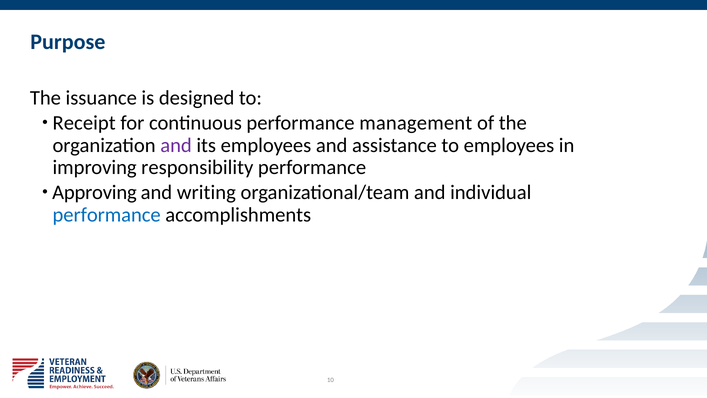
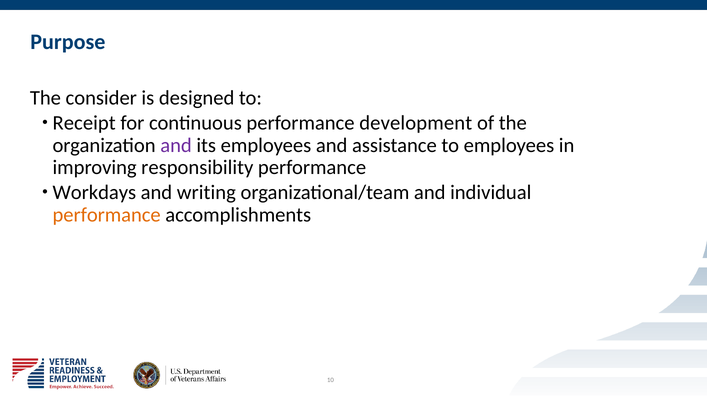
issuance: issuance -> consider
management: management -> development
Approving: Approving -> Workdays
performance at (107, 215) colour: blue -> orange
